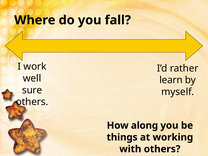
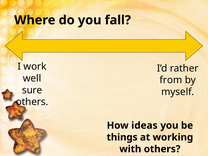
learn: learn -> from
along: along -> ideas
